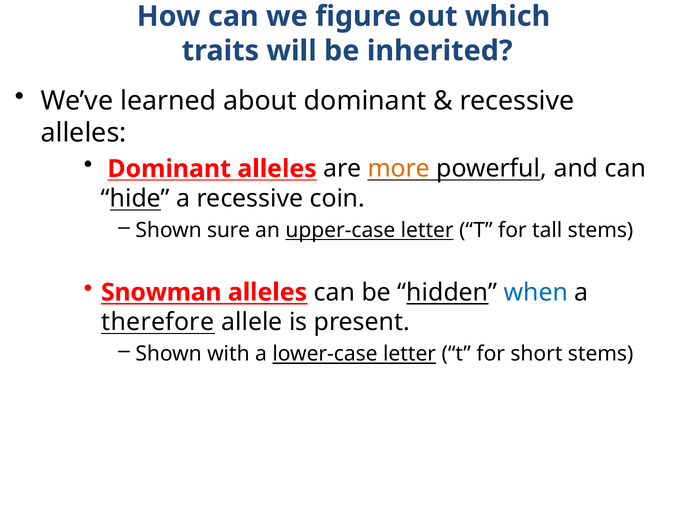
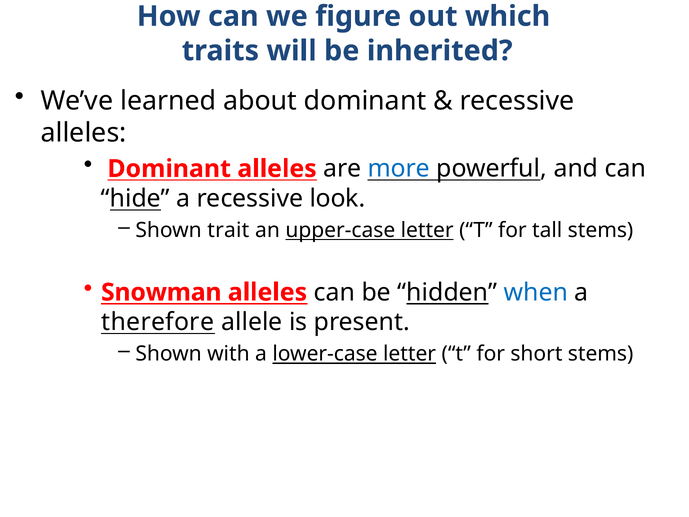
more colour: orange -> blue
coin: coin -> look
sure: sure -> trait
